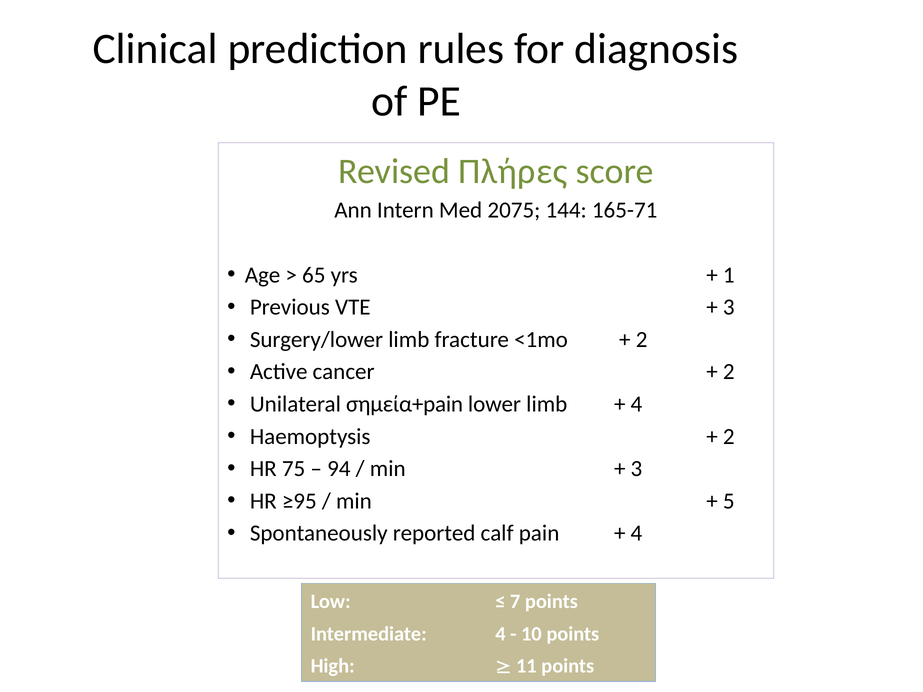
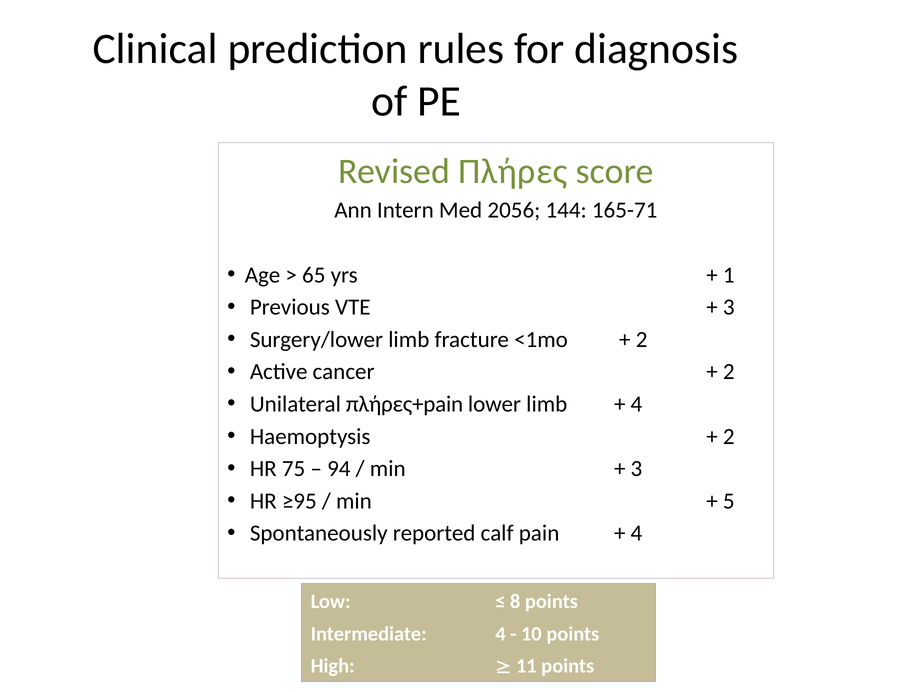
2075: 2075 -> 2056
σημεία+pain: σημεία+pain -> πλήρες+pain
7: 7 -> 8
